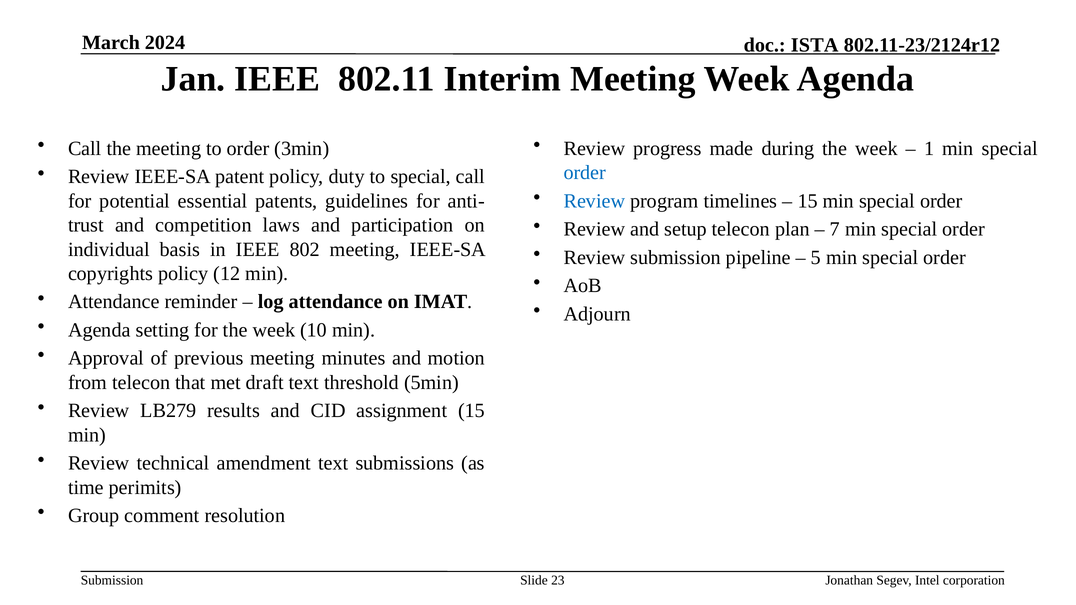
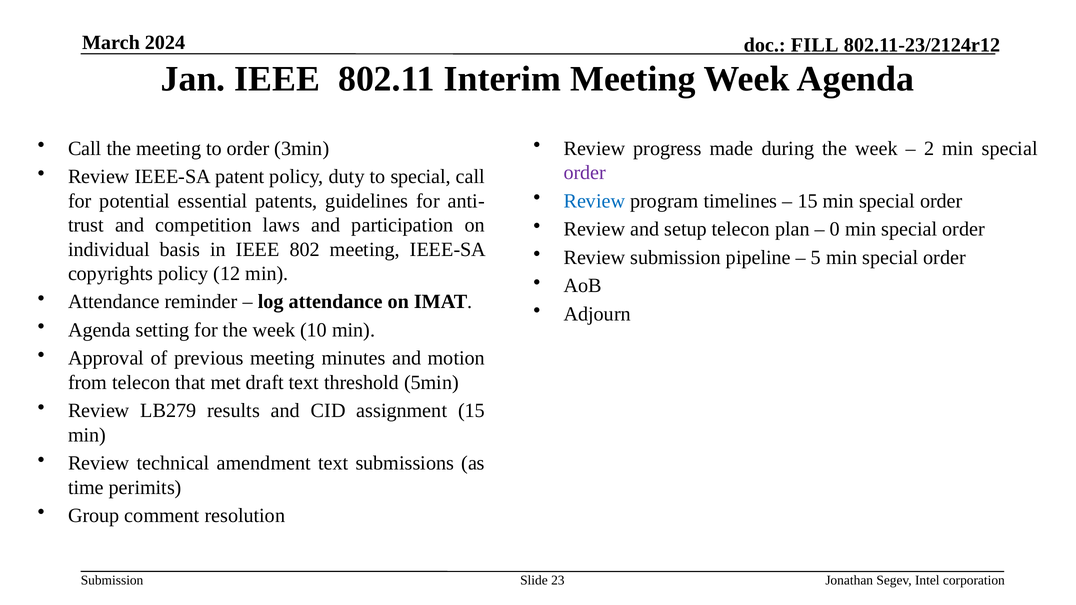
ISTA: ISTA -> FILL
1: 1 -> 2
order at (585, 173) colour: blue -> purple
7: 7 -> 0
